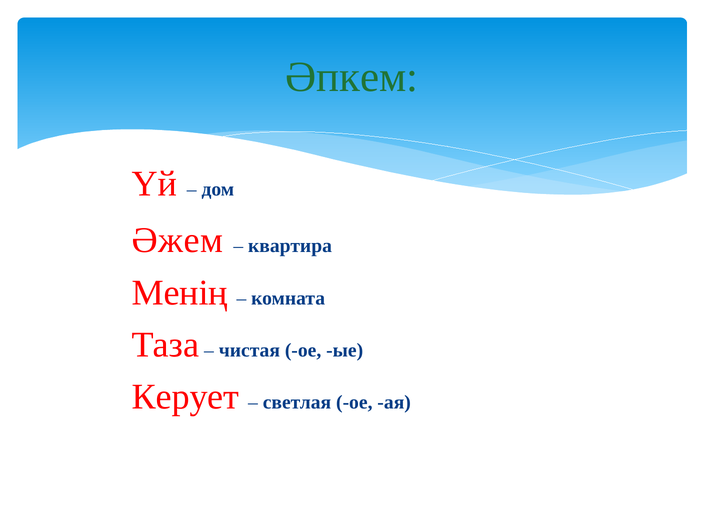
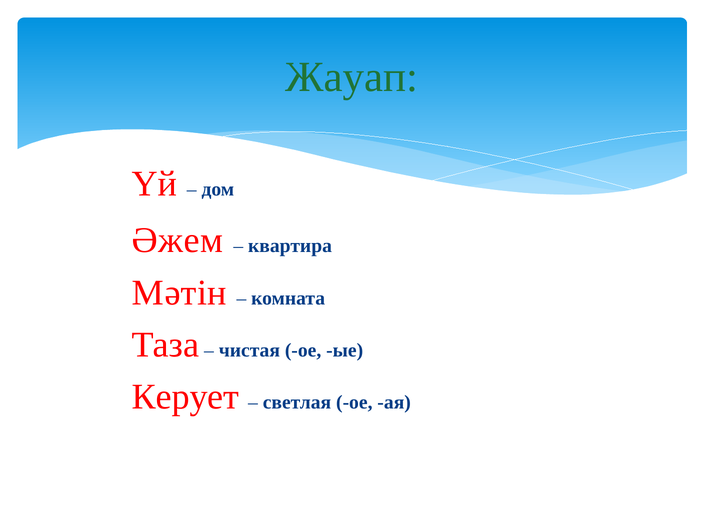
Әпкем: Әпкем -> Жауап
Менің: Менің -> Мәтін
